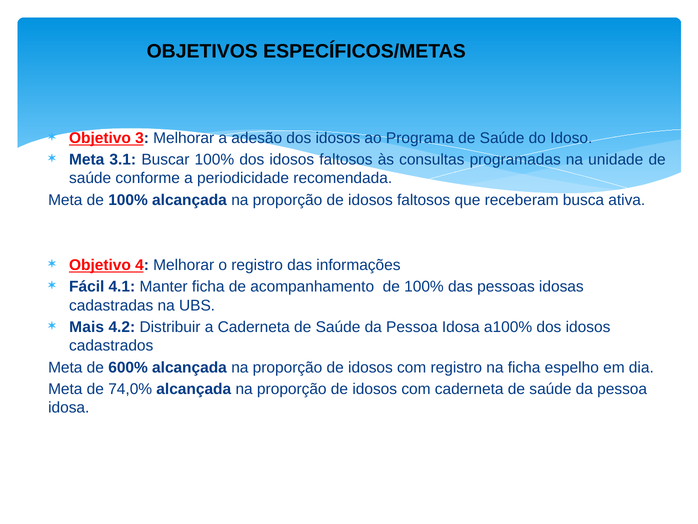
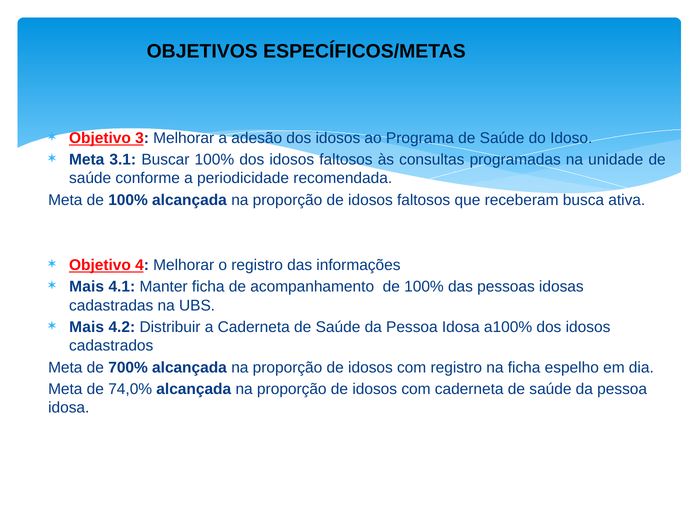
Fácil at (87, 287): Fácil -> Mais
600%: 600% -> 700%
